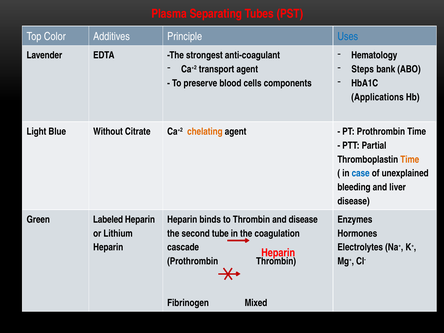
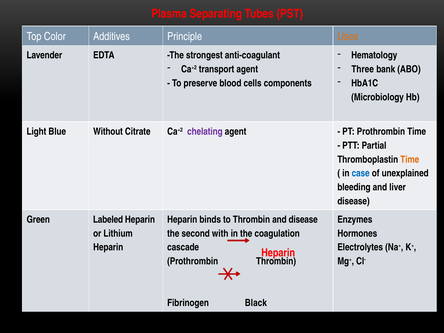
Uses colour: blue -> orange
Steps: Steps -> Three
Applications: Applications -> Microbiology
chelating colour: orange -> purple
tube: tube -> with
Mixed: Mixed -> Black
